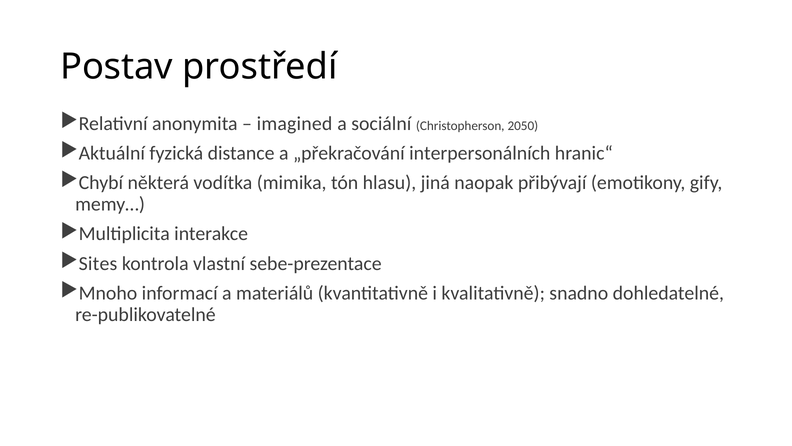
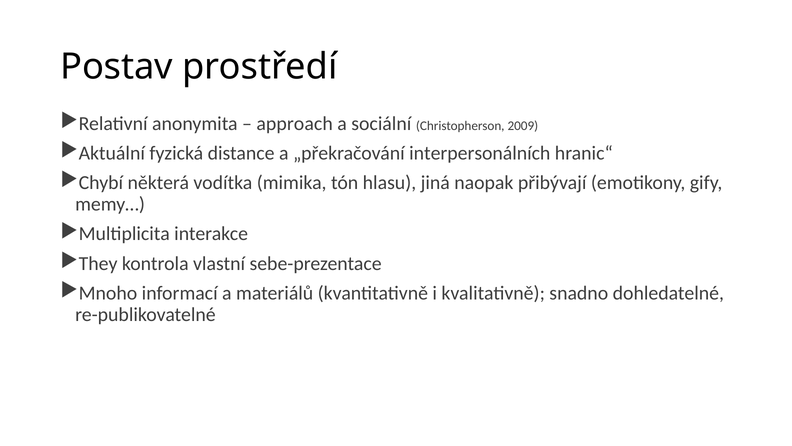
imagined: imagined -> approach
2050: 2050 -> 2009
Sites: Sites -> They
